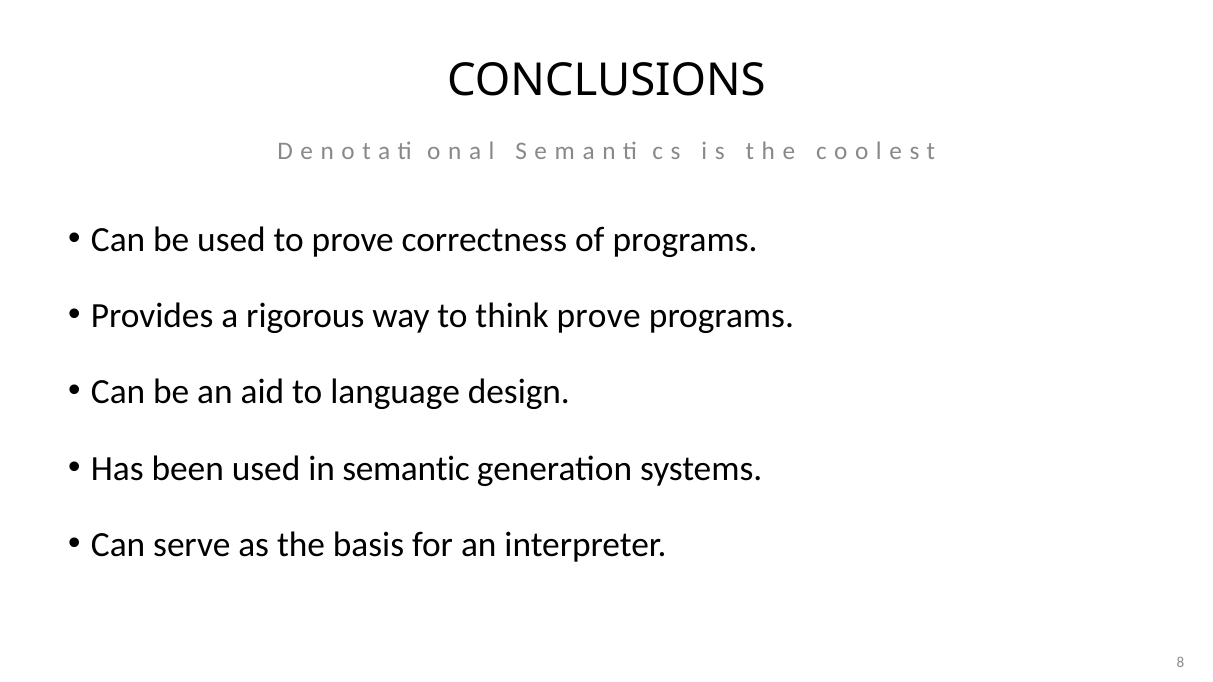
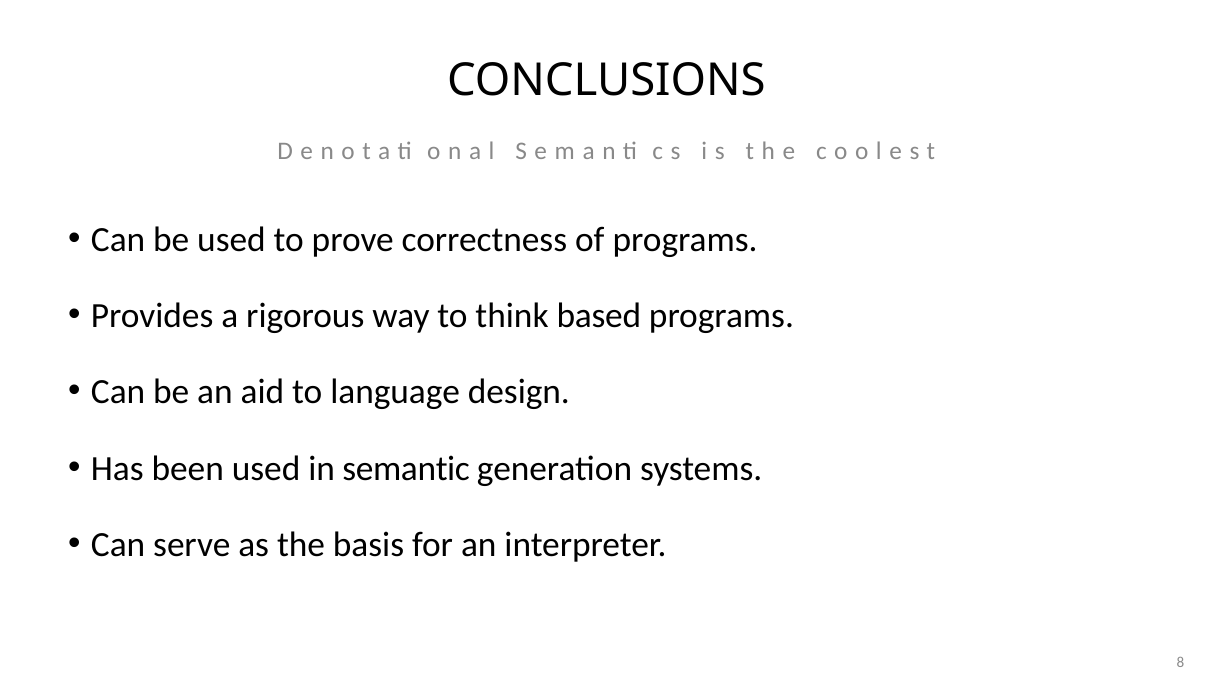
think prove: prove -> based
